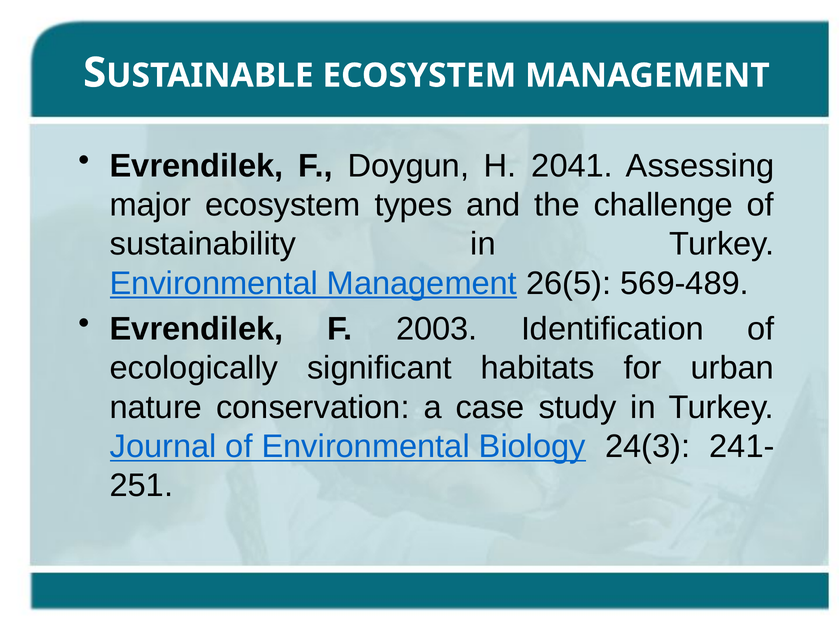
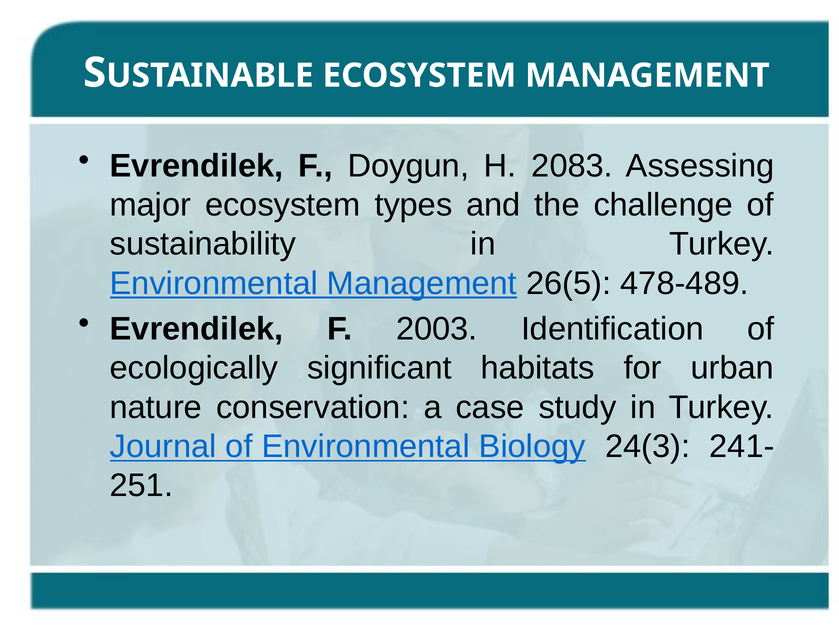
2041: 2041 -> 2083
569-489: 569-489 -> 478-489
